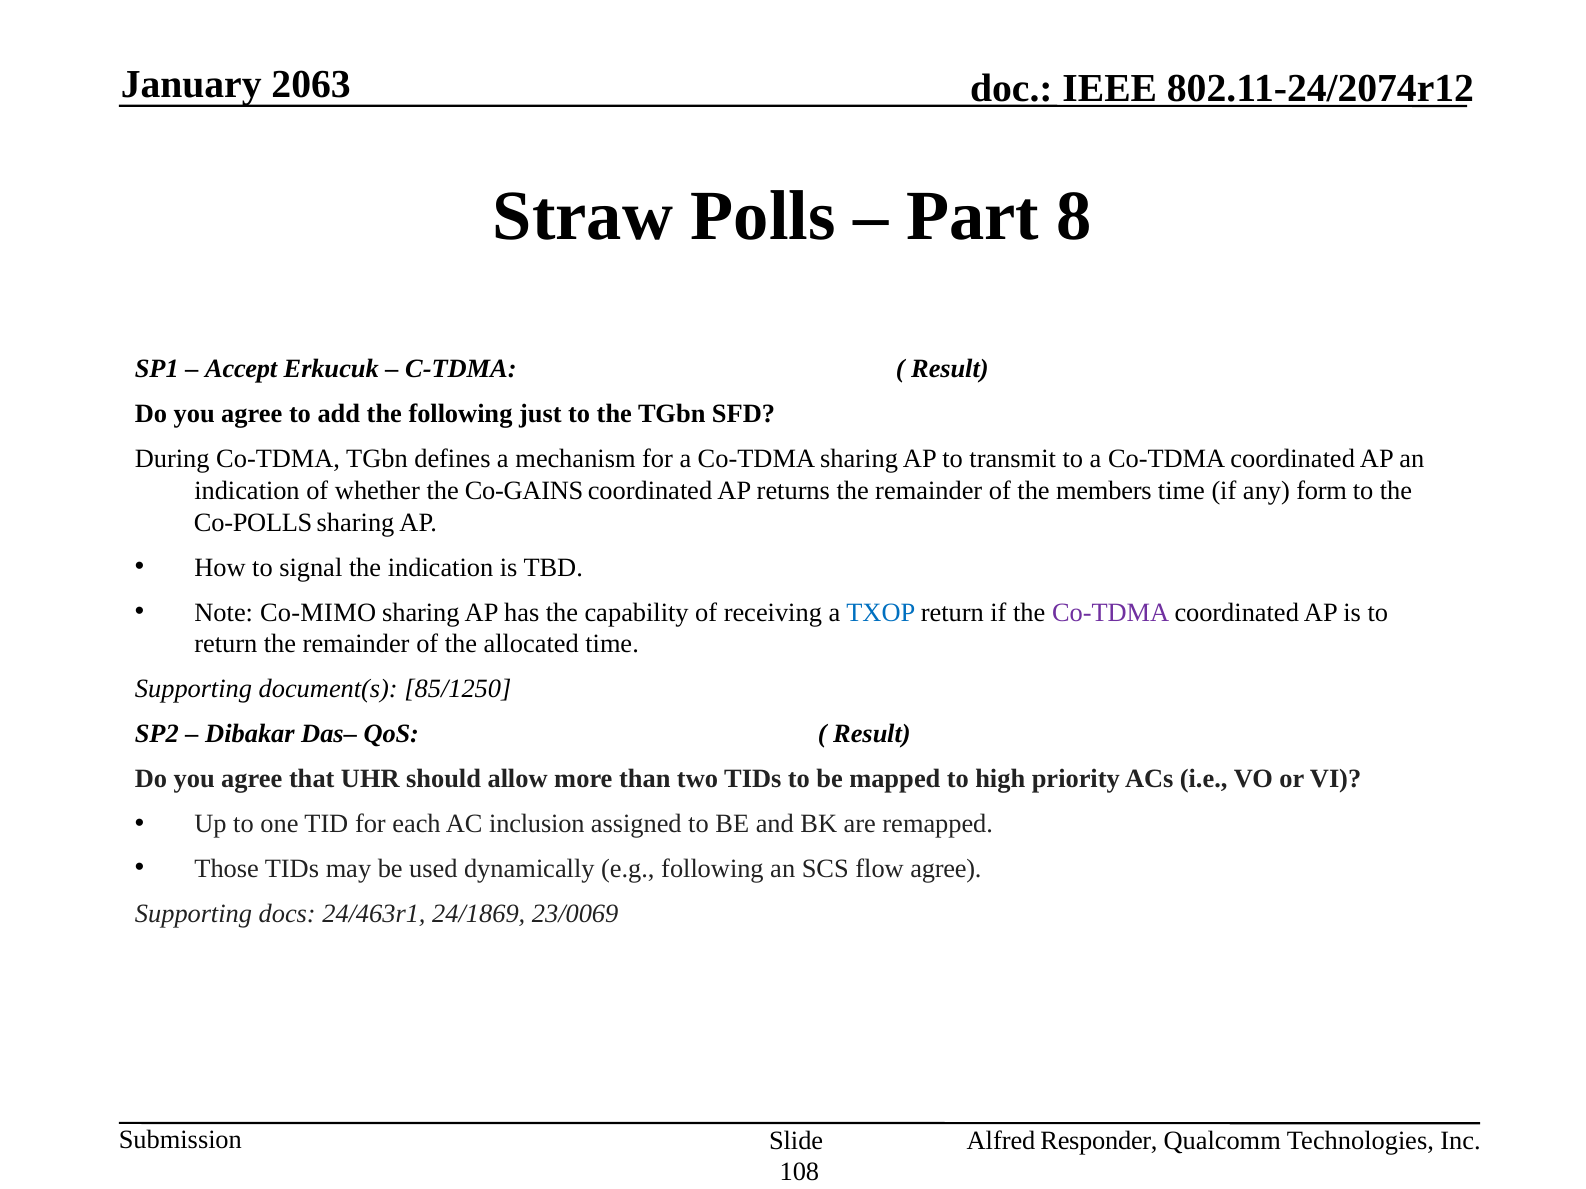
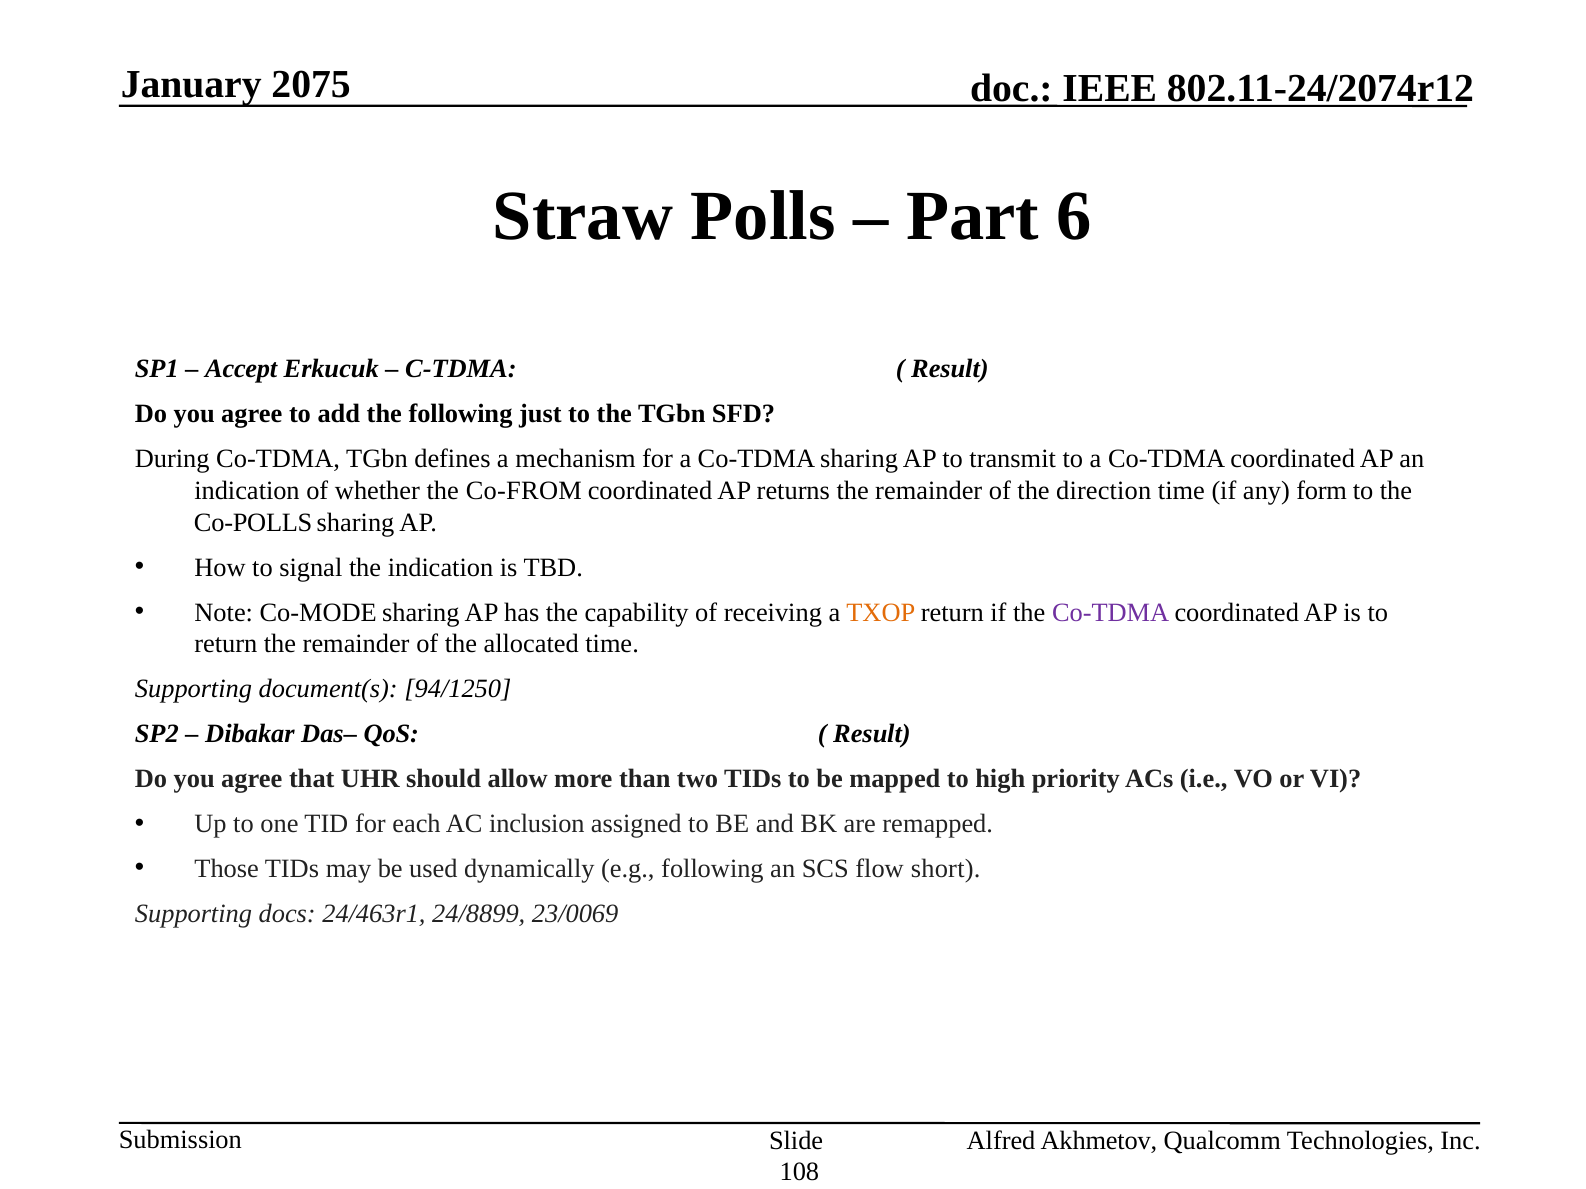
2063: 2063 -> 2075
8: 8 -> 6
Co-GAINS: Co-GAINS -> Co-FROM
members: members -> direction
Co-MIMO: Co-MIMO -> Co-MODE
TXOP colour: blue -> orange
85/1250: 85/1250 -> 94/1250
flow agree: agree -> short
24/1869: 24/1869 -> 24/8899
Responder: Responder -> Akhmetov
